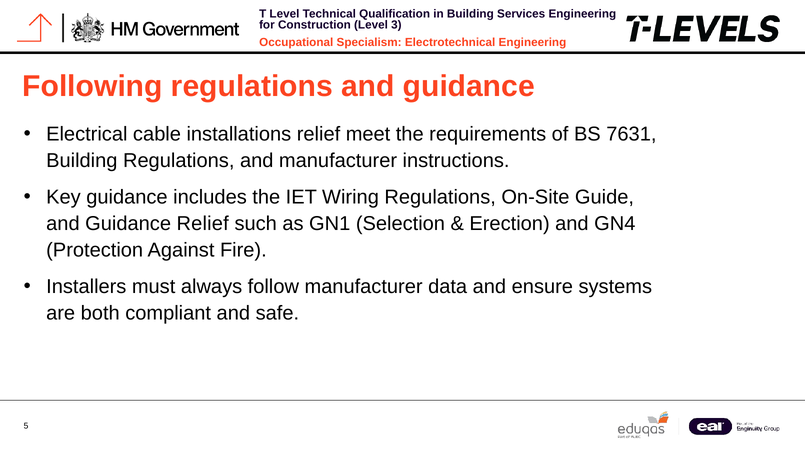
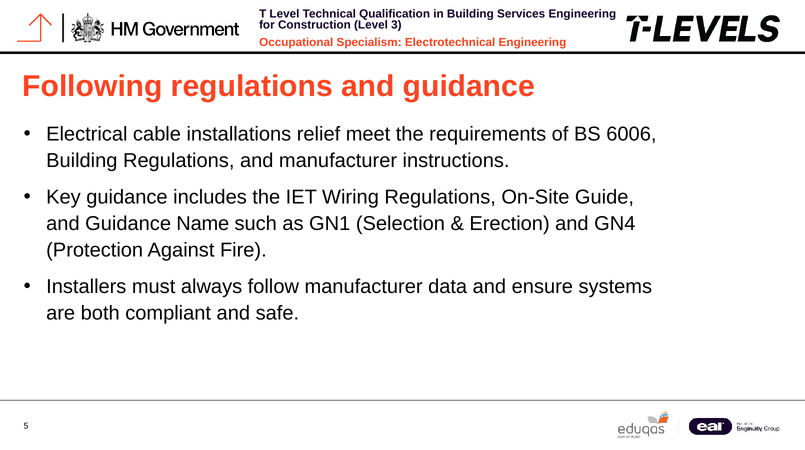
7631: 7631 -> 6006
Guidance Relief: Relief -> Name
